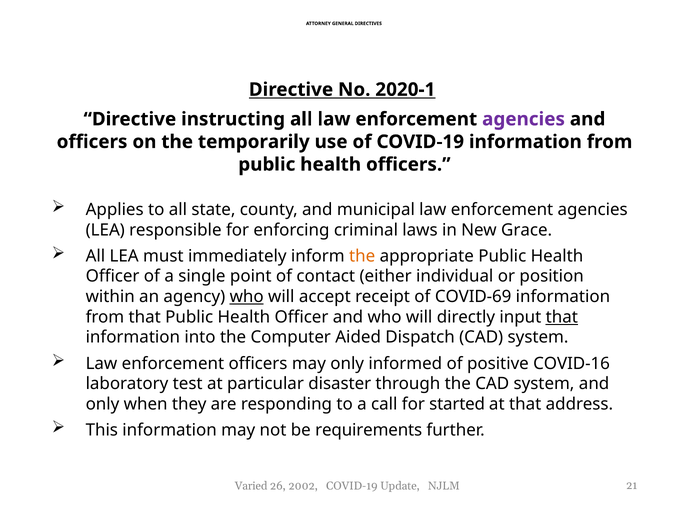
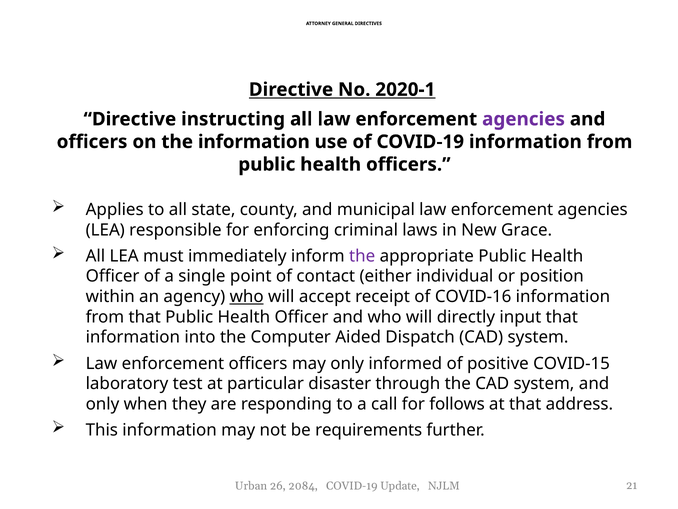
the temporarily: temporarily -> information
the at (362, 256) colour: orange -> purple
COVID-69: COVID-69 -> COVID-16
that at (562, 317) underline: present -> none
COVID-16: COVID-16 -> COVID-15
started: started -> follows
Varied: Varied -> Urban
2002: 2002 -> 2084
